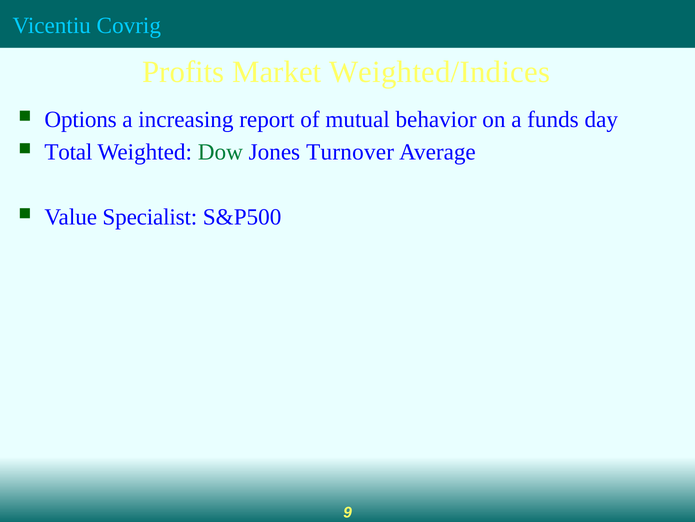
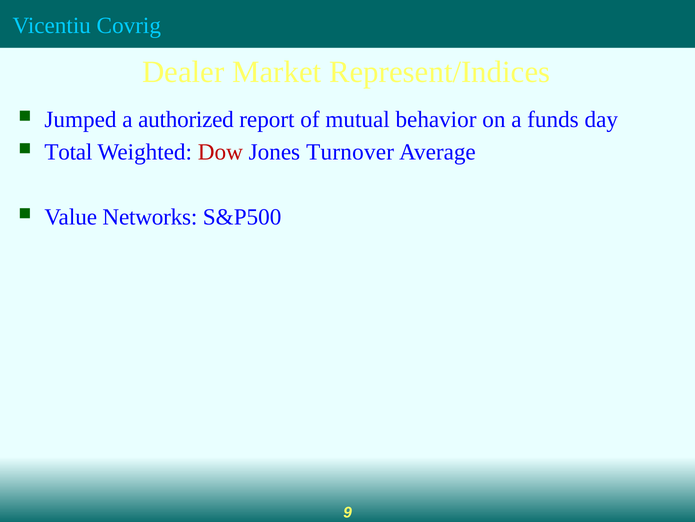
Profits: Profits -> Dealer
Weighted/Indices: Weighted/Indices -> Represent/Indices
Options: Options -> Jumped
increasing: increasing -> authorized
Dow colour: green -> red
Specialist: Specialist -> Networks
